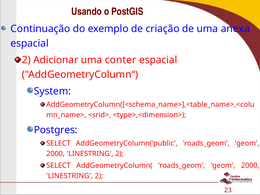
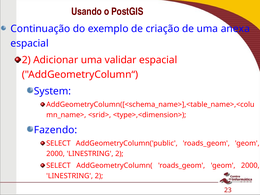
conter: conter -> validar
Postgres: Postgres -> Fazendo
